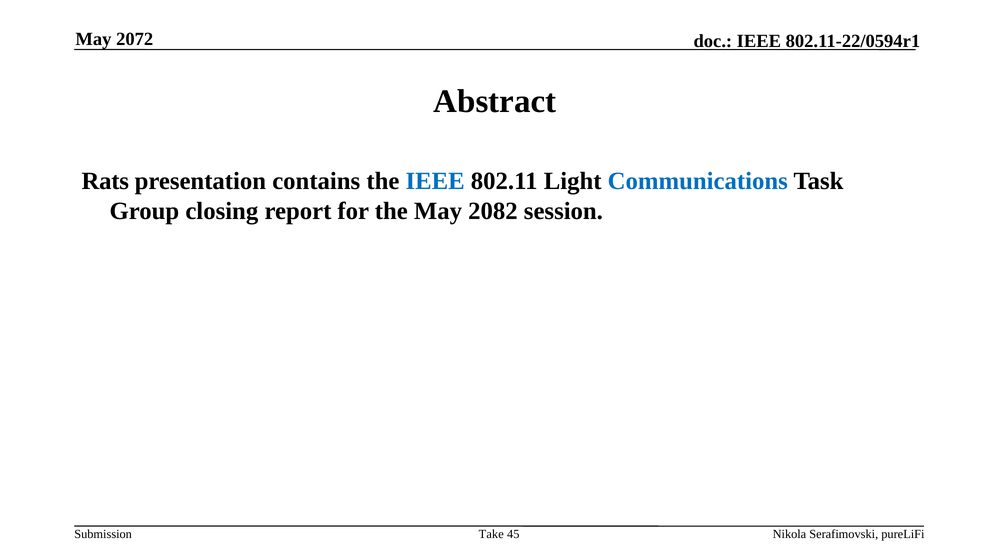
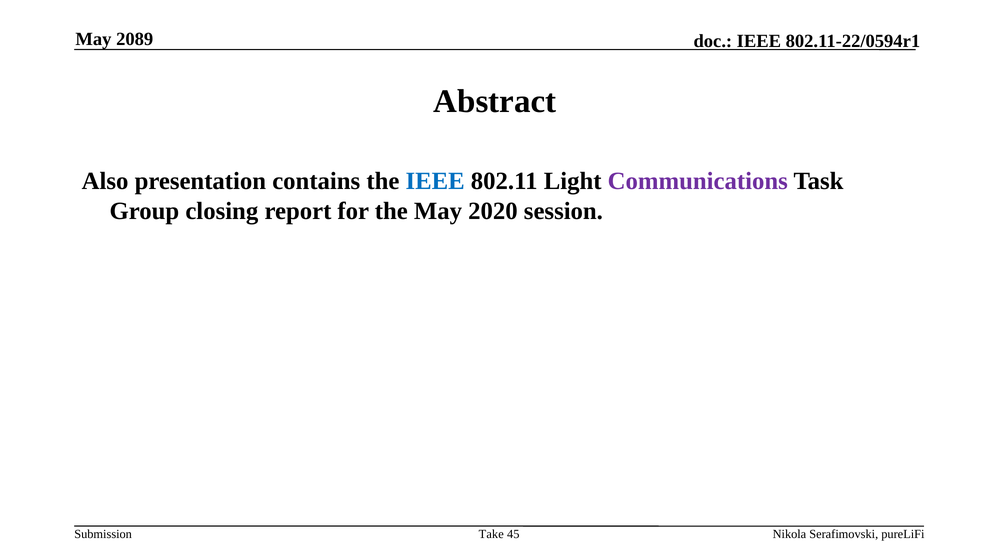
2072: 2072 -> 2089
Rats: Rats -> Also
Communications colour: blue -> purple
2082: 2082 -> 2020
